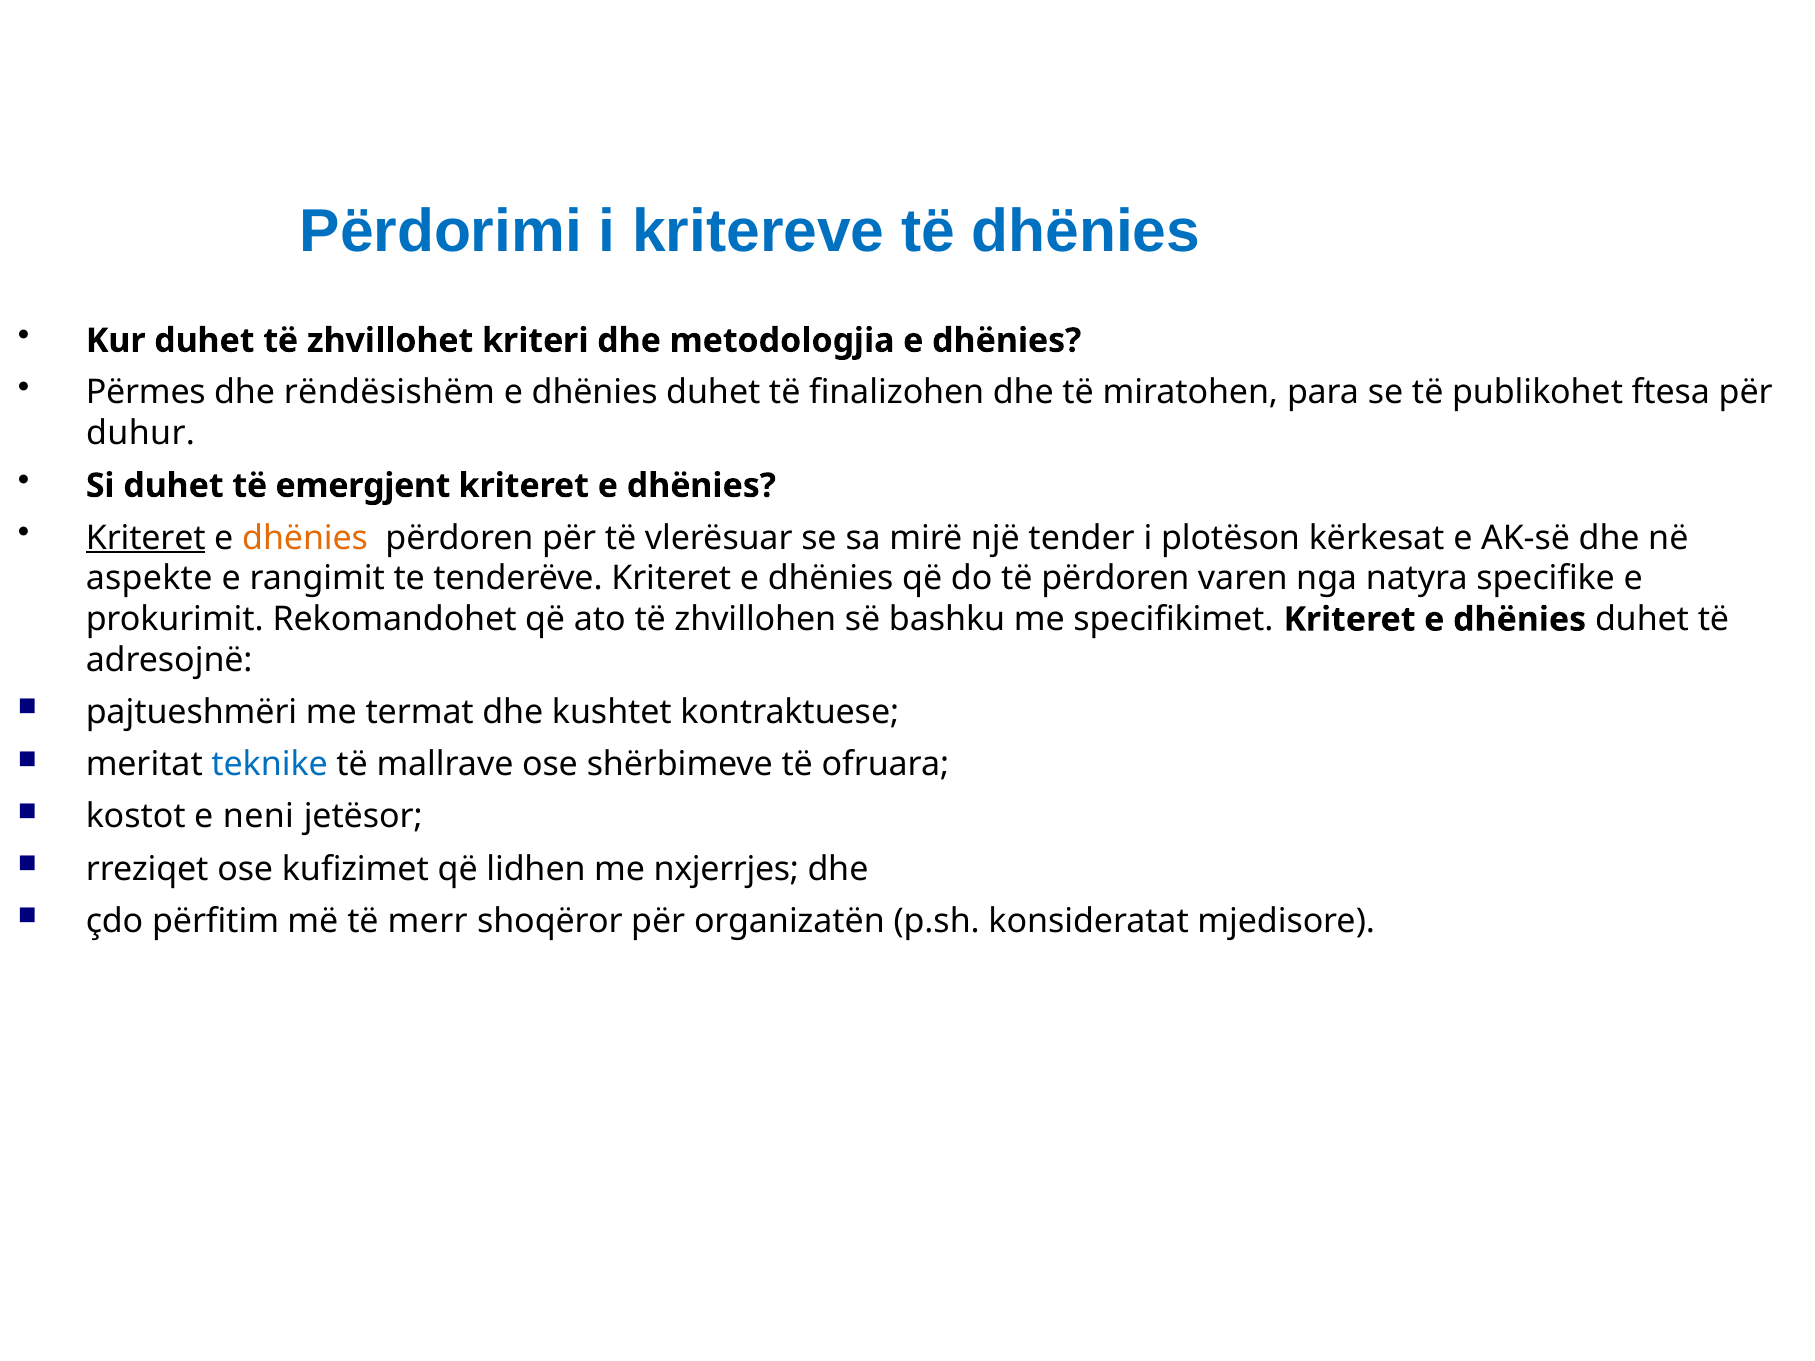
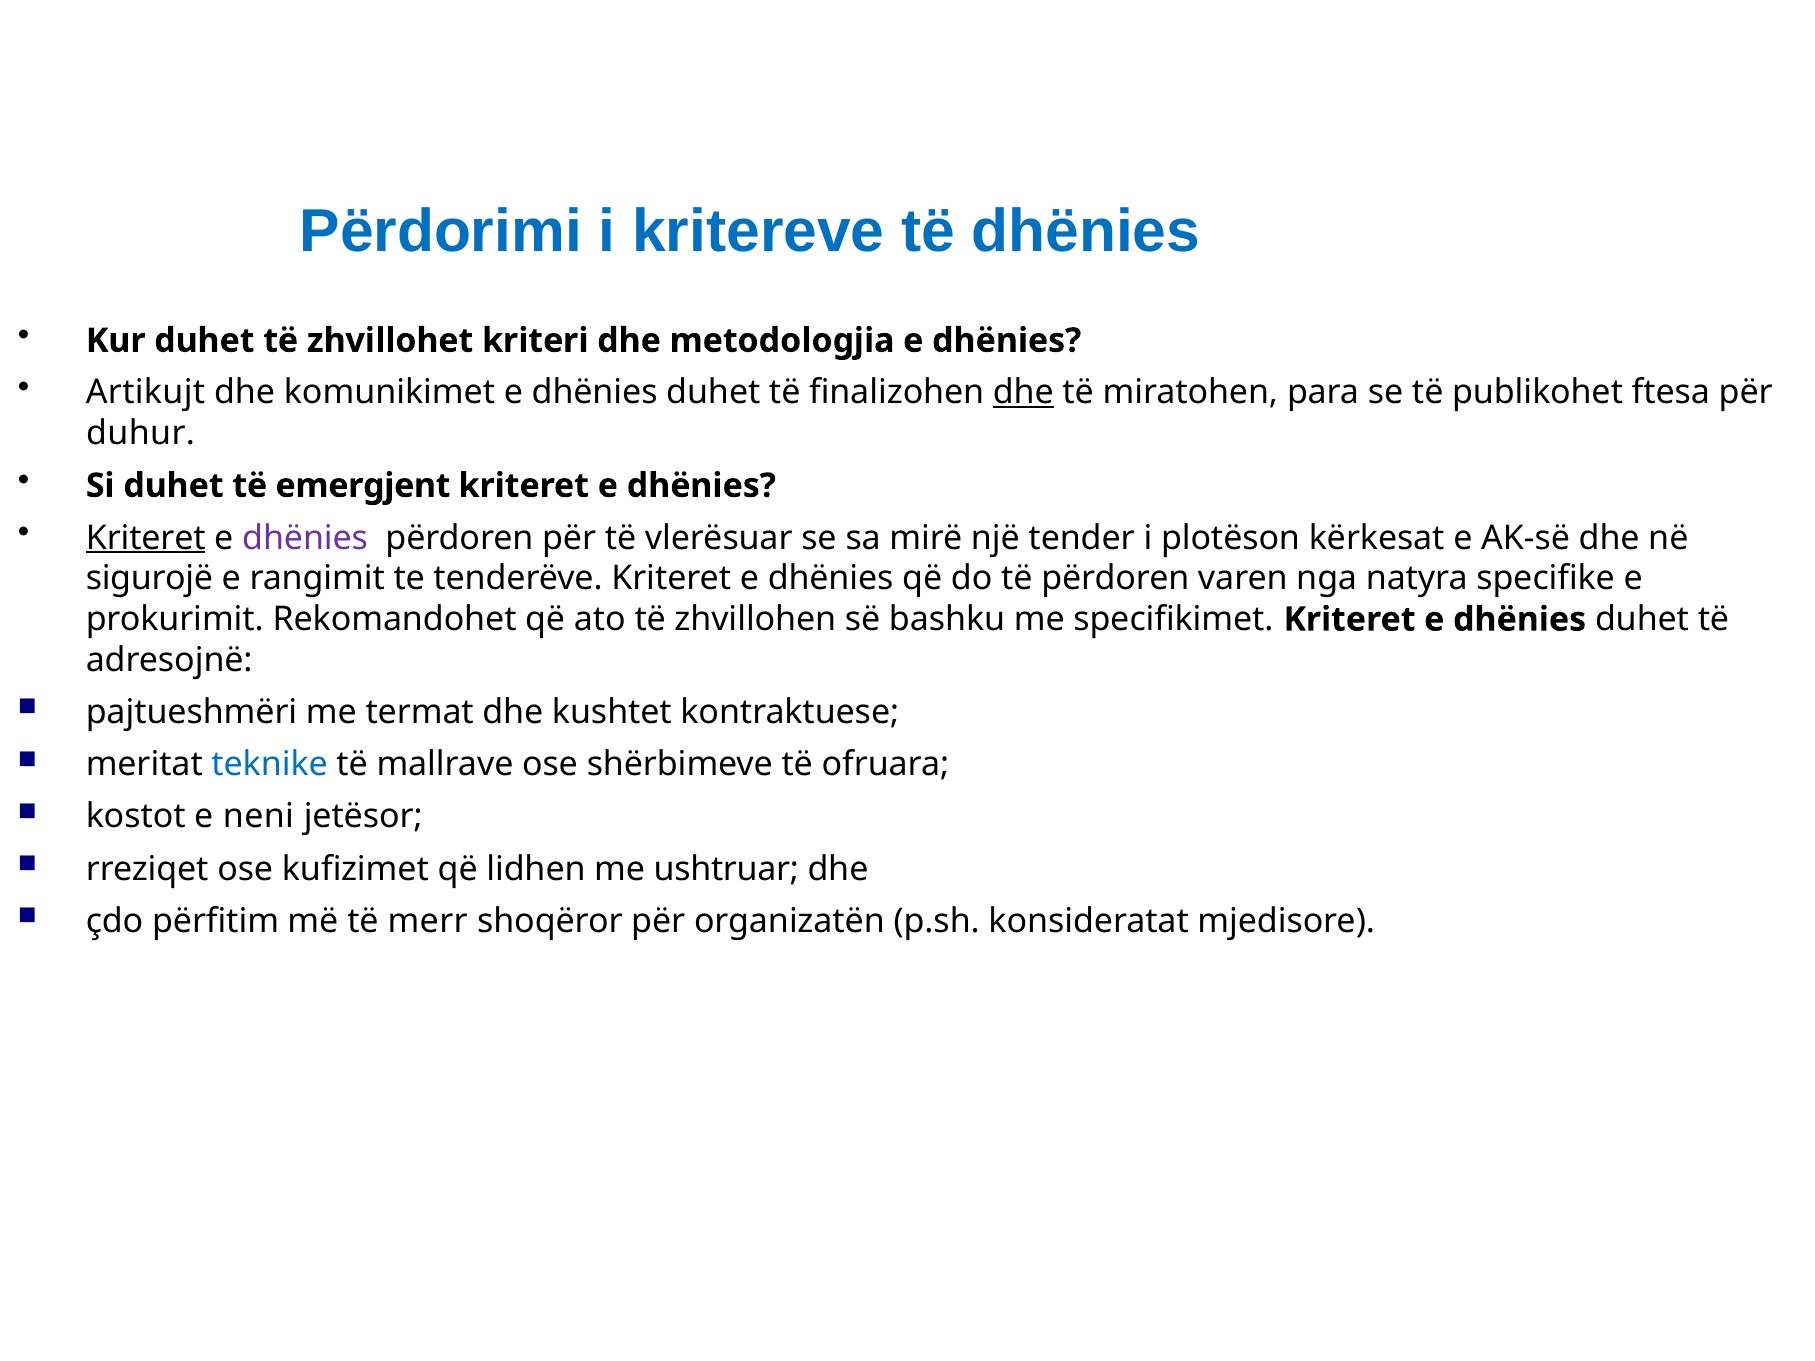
Përmes: Përmes -> Artikujt
rëndësishëm: rëndësishëm -> komunikimet
dhe at (1023, 393) underline: none -> present
dhënies at (305, 538) colour: orange -> purple
aspekte: aspekte -> sigurojë
nxjerrjes: nxjerrjes -> ushtruar
